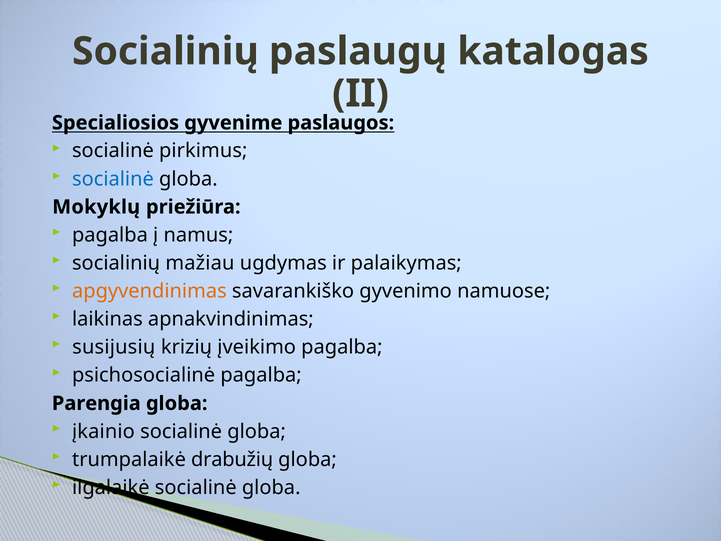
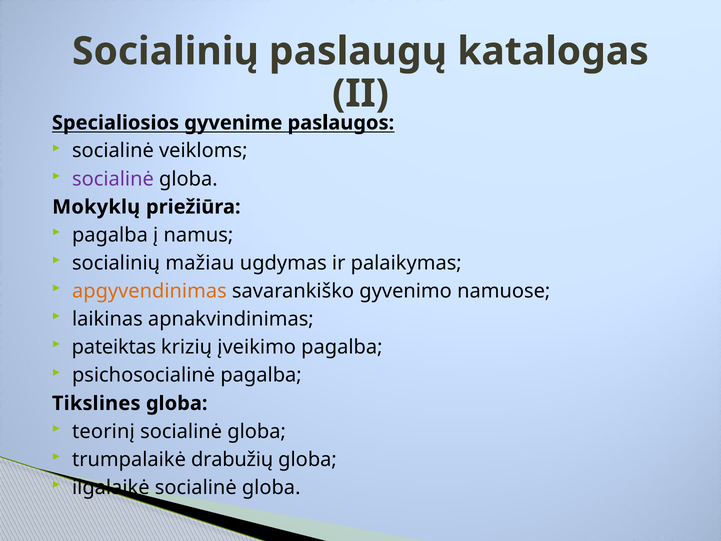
pirkimus: pirkimus -> veikloms
socialinė at (113, 179) colour: blue -> purple
susijusių: susijusių -> pateiktas
Parengia: Parengia -> Tikslines
įkainio: įkainio -> teorinį
